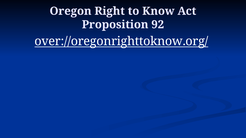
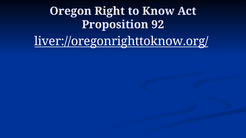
over://oregonrighttoknow.org/: over://oregonrighttoknow.org/ -> liver://oregonrighttoknow.org/
